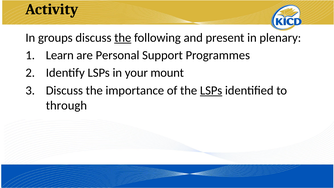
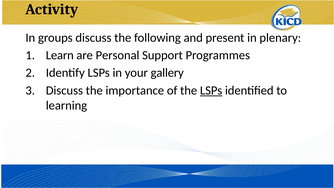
the at (123, 38) underline: present -> none
mount: mount -> gallery
through: through -> learning
